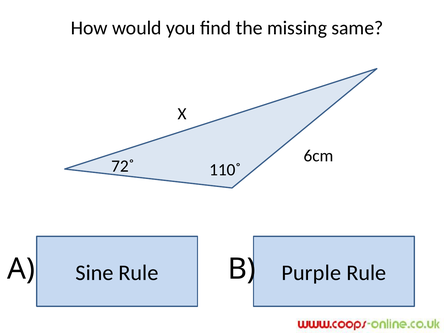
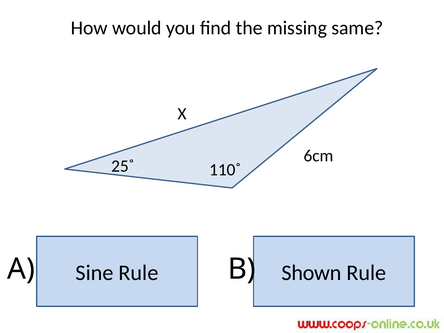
72˚: 72˚ -> 25˚
Purple: Purple -> Shown
